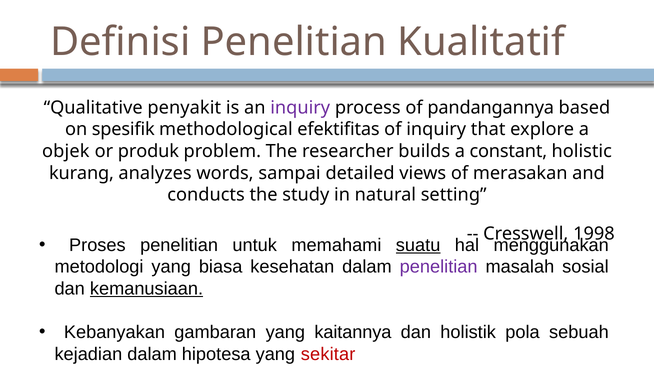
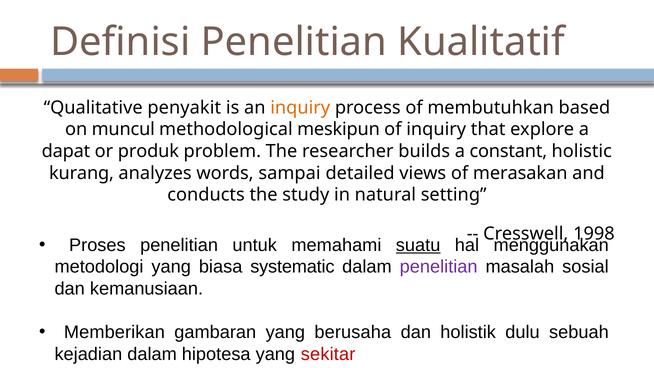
inquiry at (300, 108) colour: purple -> orange
pandangannya: pandangannya -> membutuhkan
spesifik: spesifik -> muncul
efektifitas: efektifitas -> meskipun
objek: objek -> dapat
kesehatan: kesehatan -> systematic
kemanusiaan underline: present -> none
Kebanyakan: Kebanyakan -> Memberikan
kaitannya: kaitannya -> berusaha
pola: pola -> dulu
